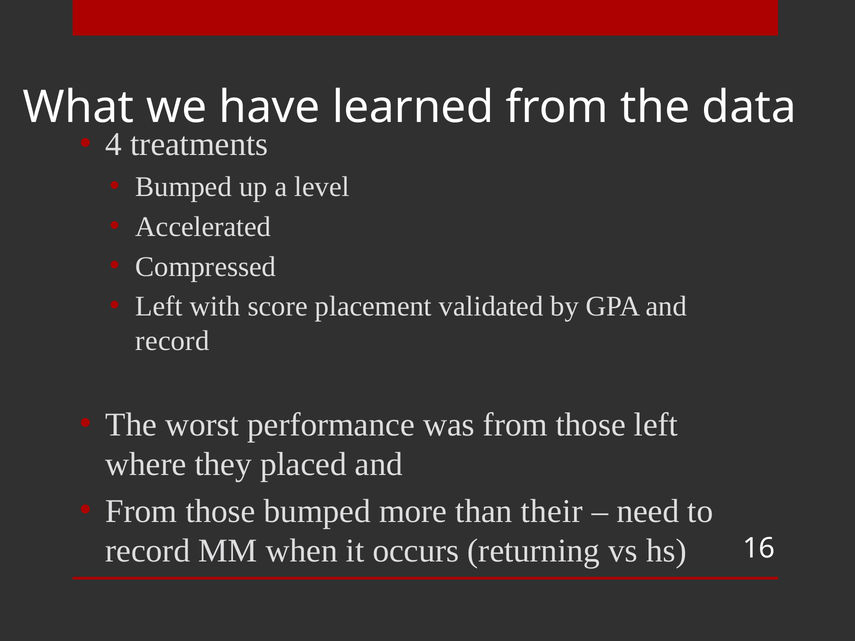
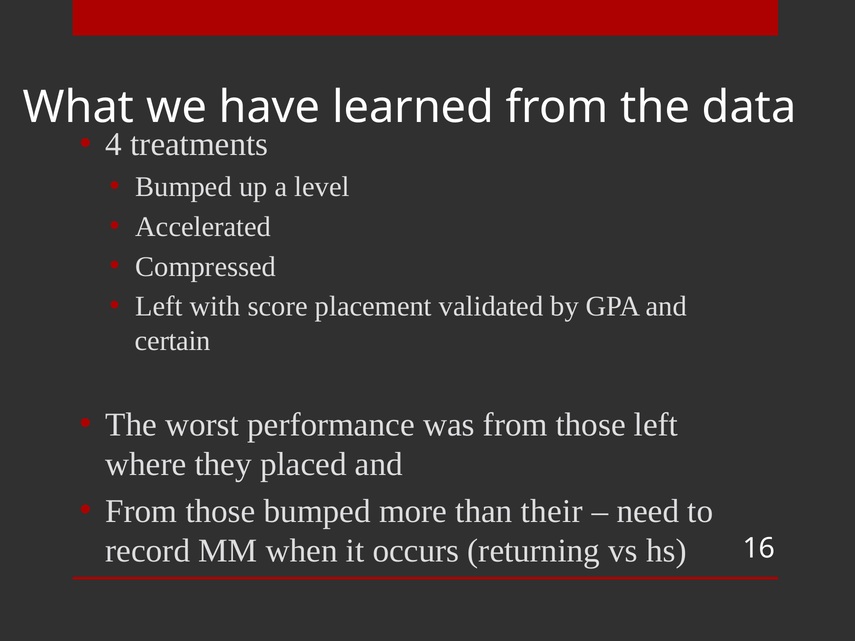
record at (172, 341): record -> certain
